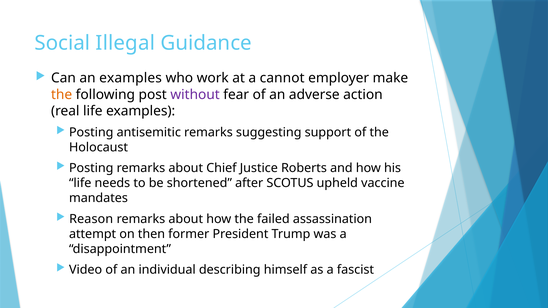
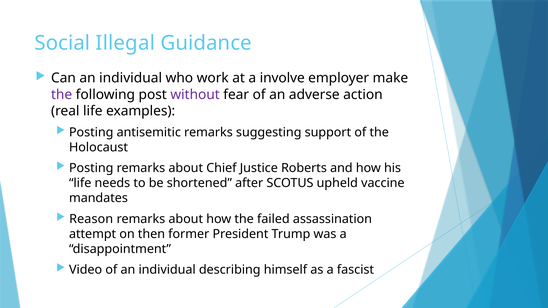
Can an examples: examples -> individual
cannot: cannot -> involve
the at (62, 95) colour: orange -> purple
